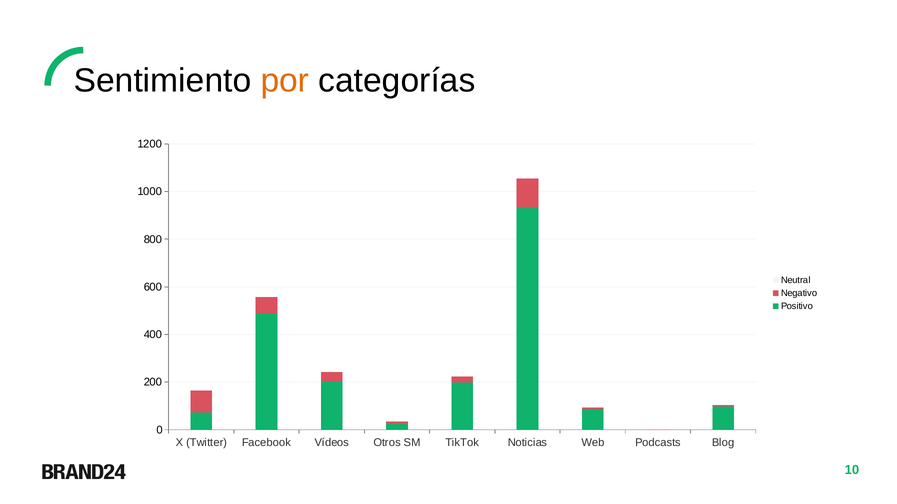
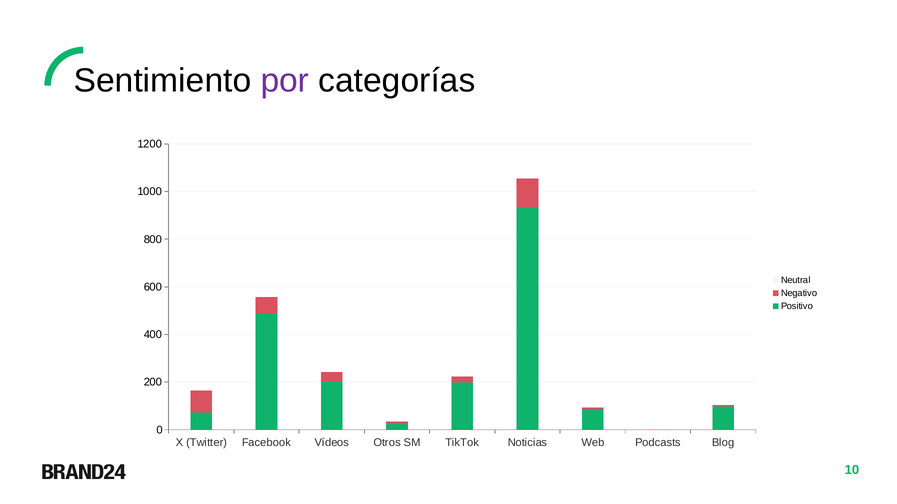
por colour: orange -> purple
